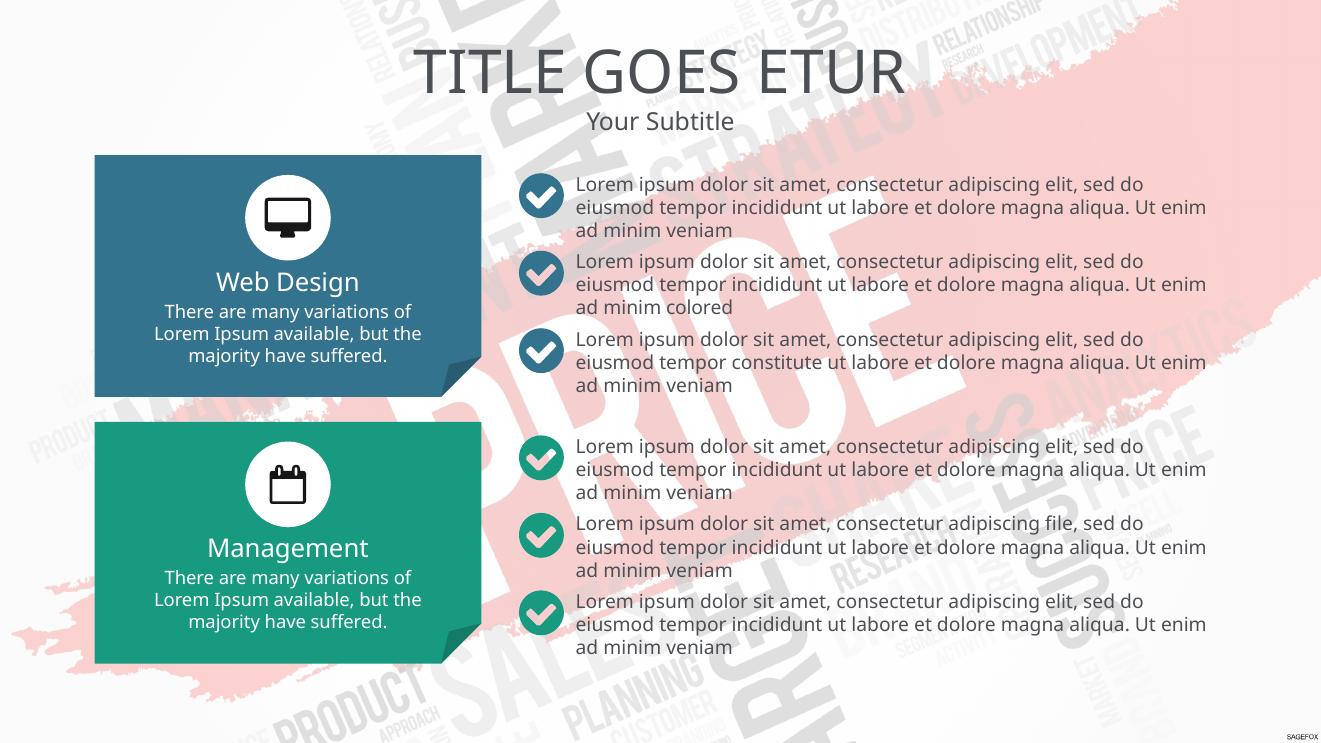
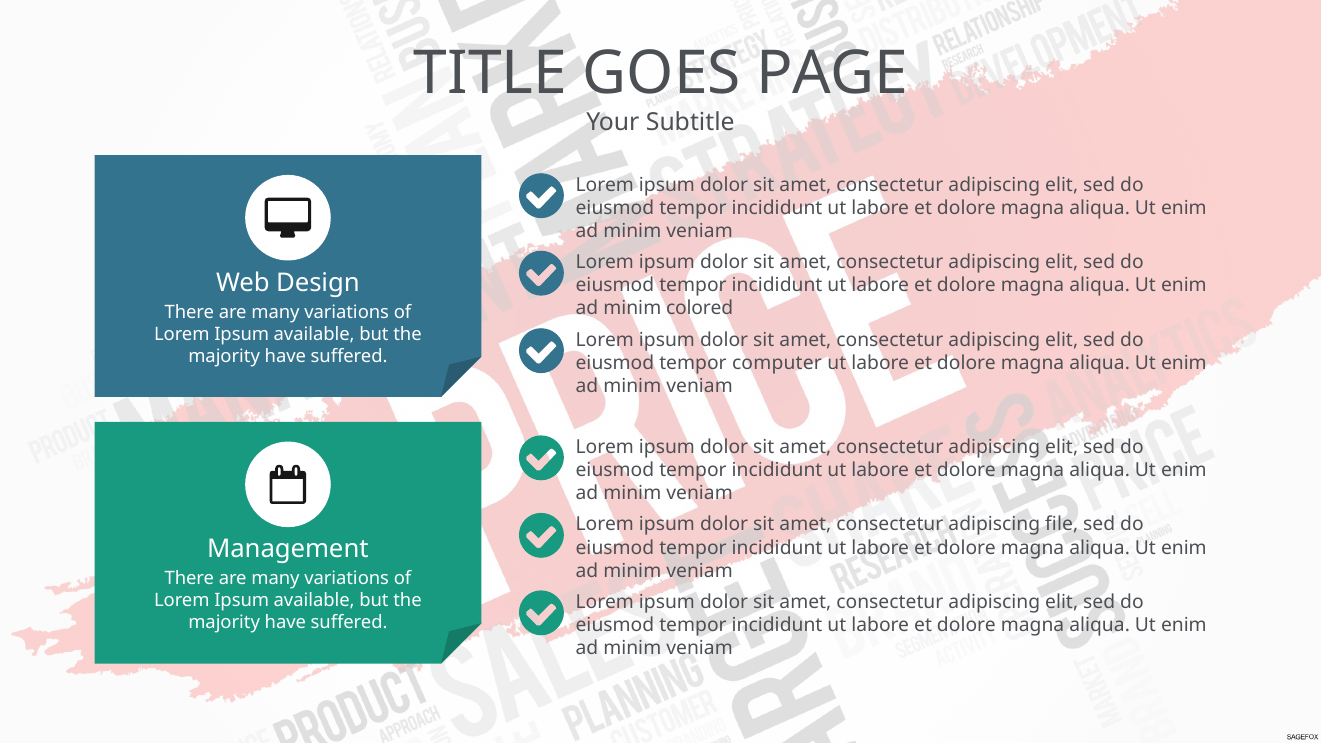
ETUR: ETUR -> PAGE
constitute: constitute -> computer
